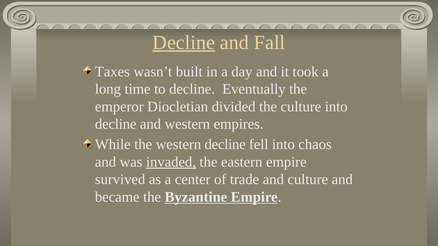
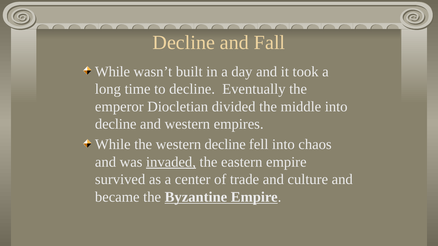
Decline at (184, 42) underline: present -> none
Taxes at (112, 72): Taxes -> While
the culture: culture -> middle
